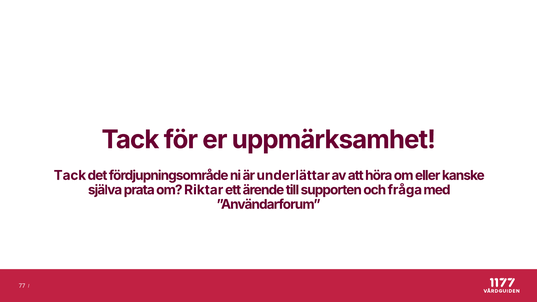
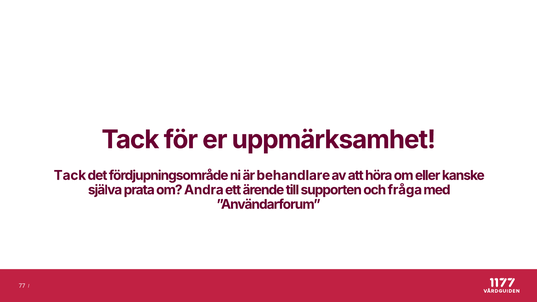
underlättar: underlättar -> behandlare
Riktar: Riktar -> Andra
